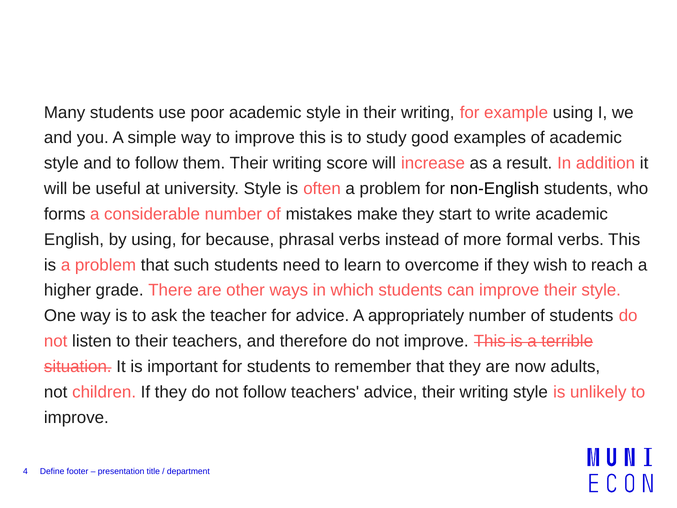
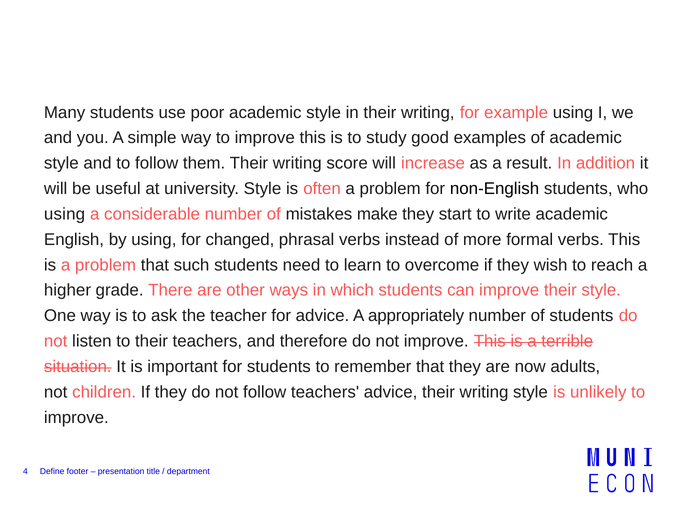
forms at (65, 214): forms -> using
because: because -> changed
